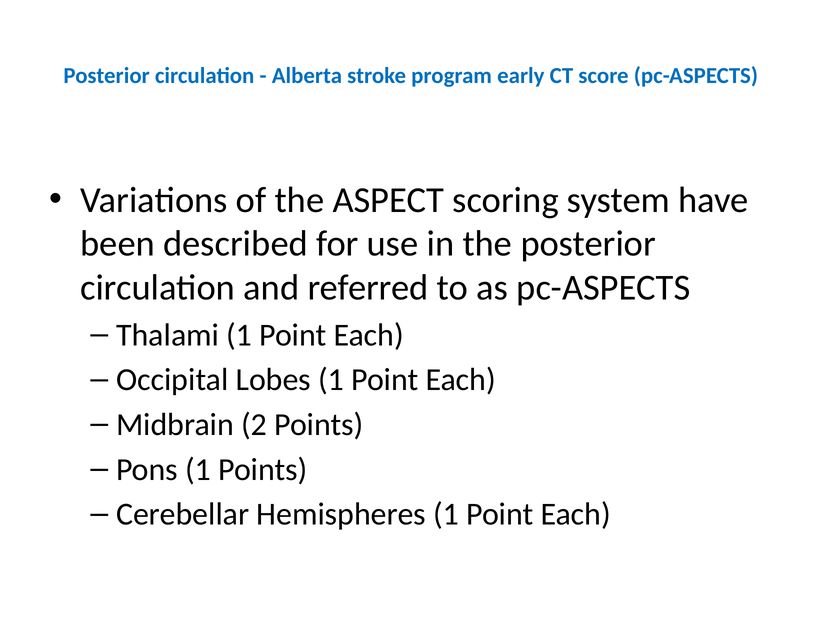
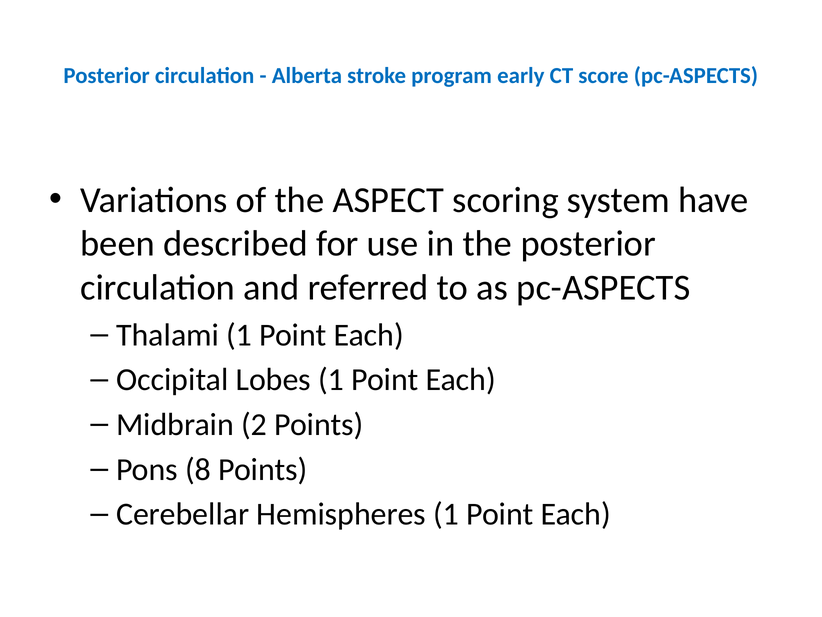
Pons 1: 1 -> 8
